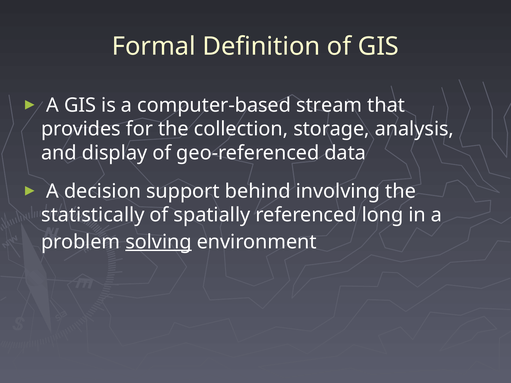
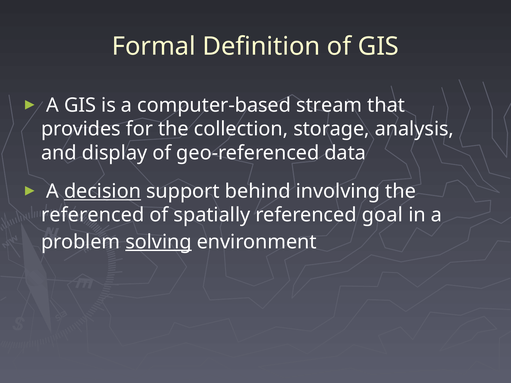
decision underline: none -> present
statistically at (93, 215): statistically -> referenced
long: long -> goal
